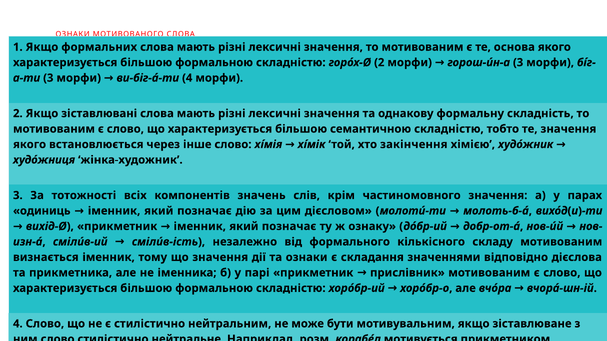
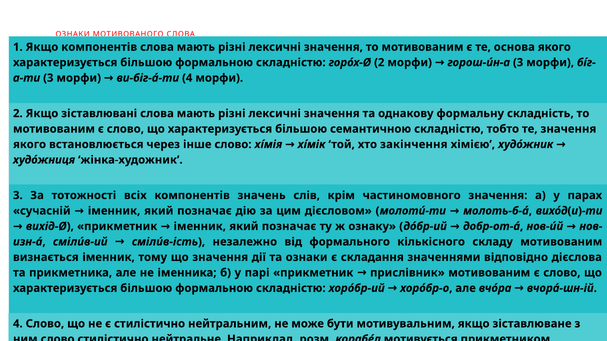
Якщо формальних: формальних -> компонентів
одиниць: одиниць -> сучасній
